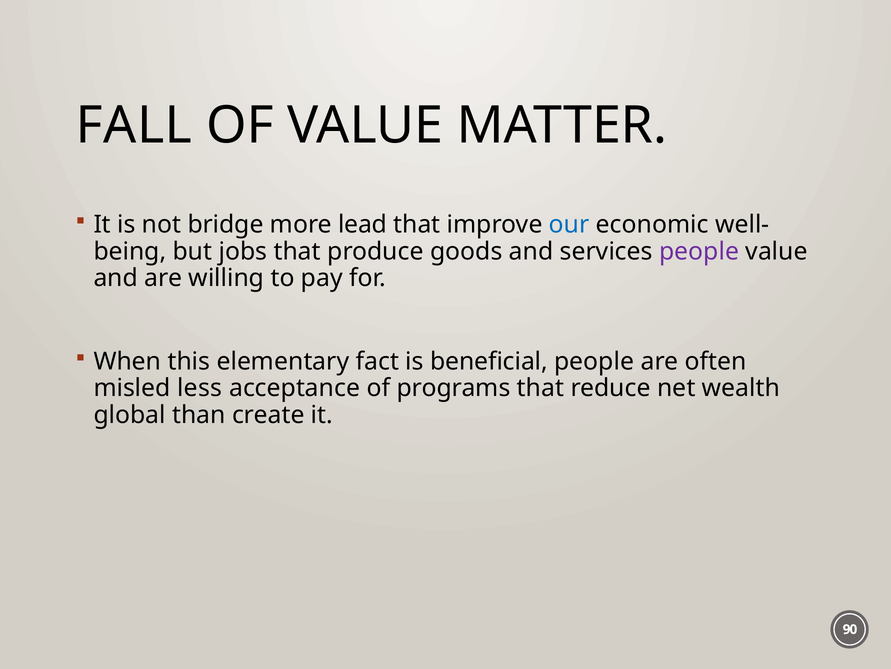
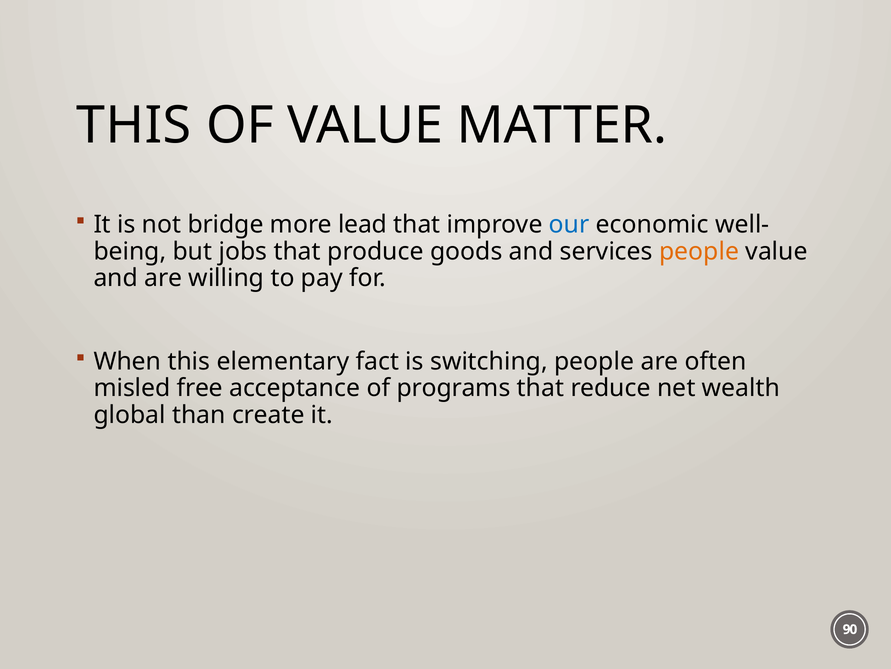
FALL at (134, 125): FALL -> THIS
people at (699, 251) colour: purple -> orange
beneficial: beneficial -> switching
less: less -> free
